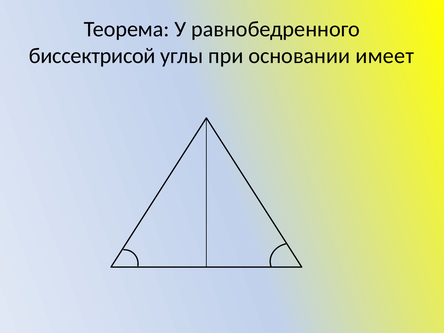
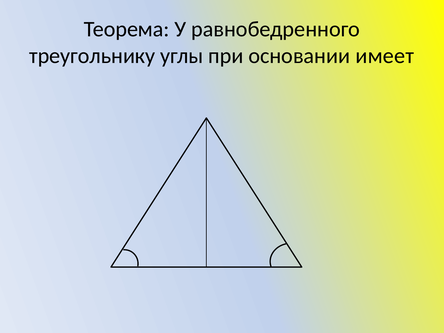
биссектрисой: биссектрисой -> треугольнику
